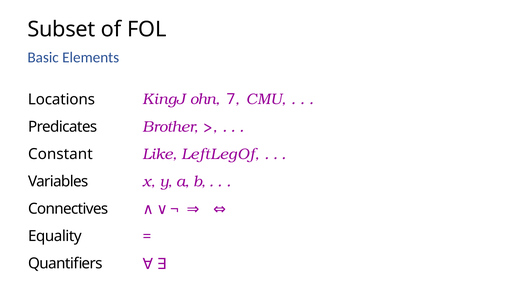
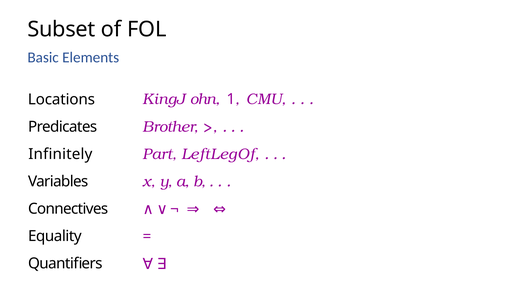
7: 7 -> 1
Like: Like -> Part
Constant: Constant -> Infinitely
